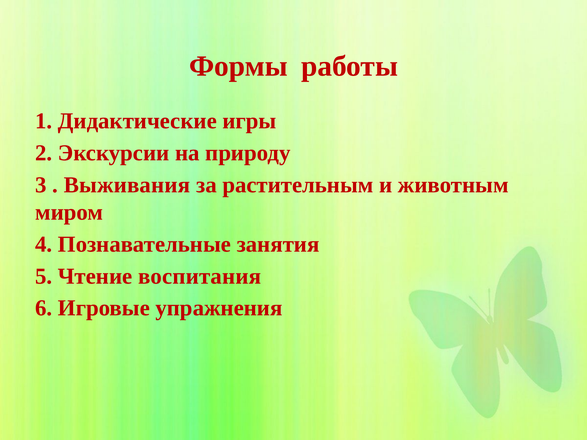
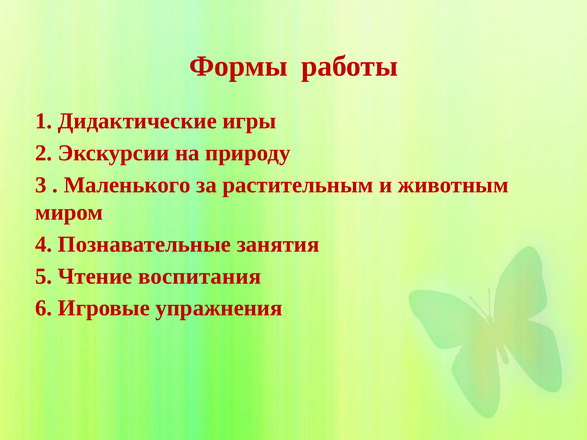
Выживания: Выживания -> Маленького
